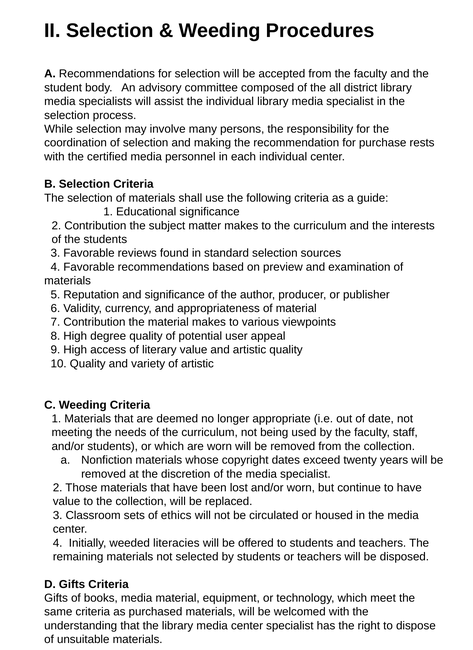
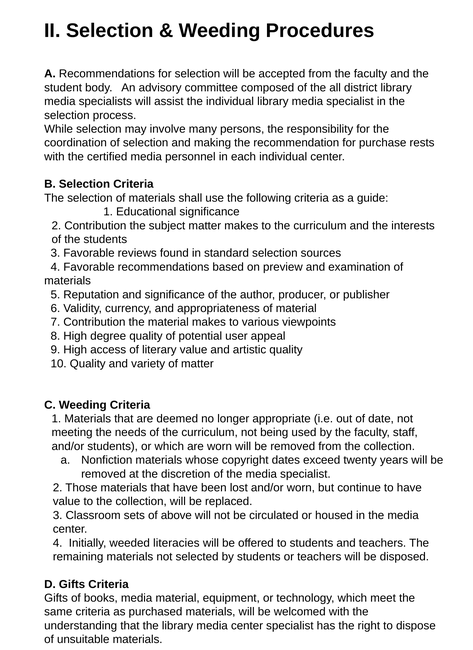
of artistic: artistic -> matter
ethics: ethics -> above
